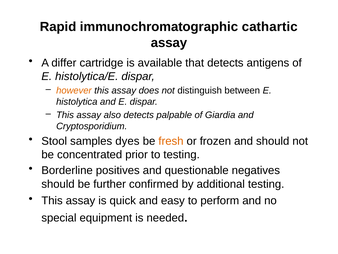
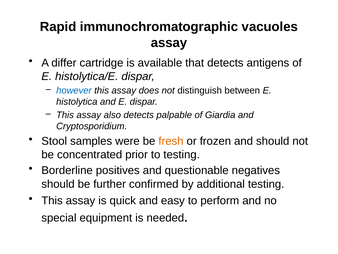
cathartic: cathartic -> vacuoles
however colour: orange -> blue
dyes: dyes -> were
